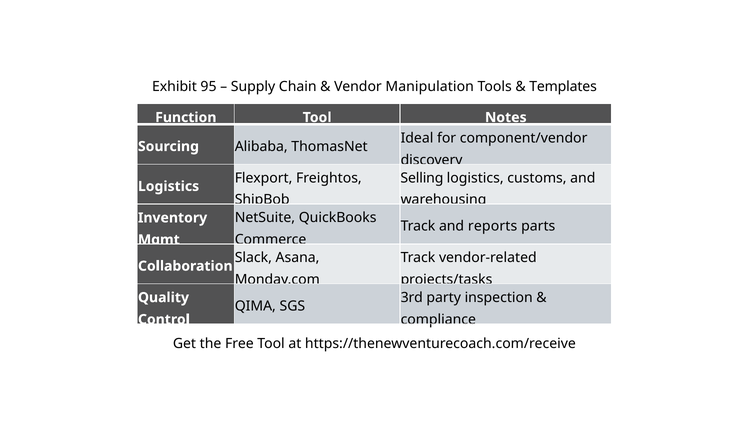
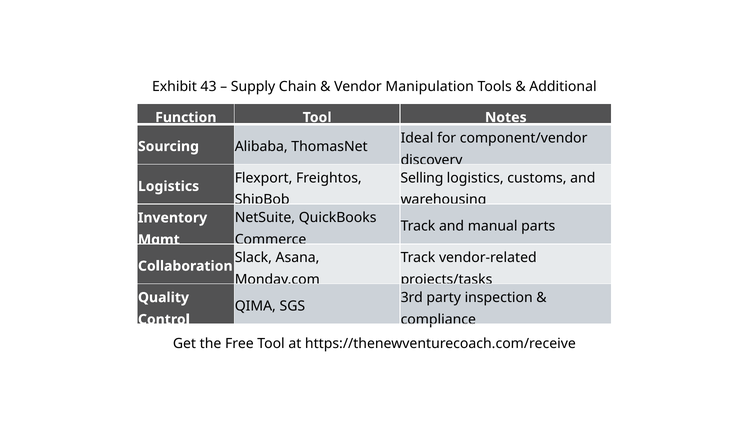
95: 95 -> 43
Templates: Templates -> Additional
reports: reports -> manual
